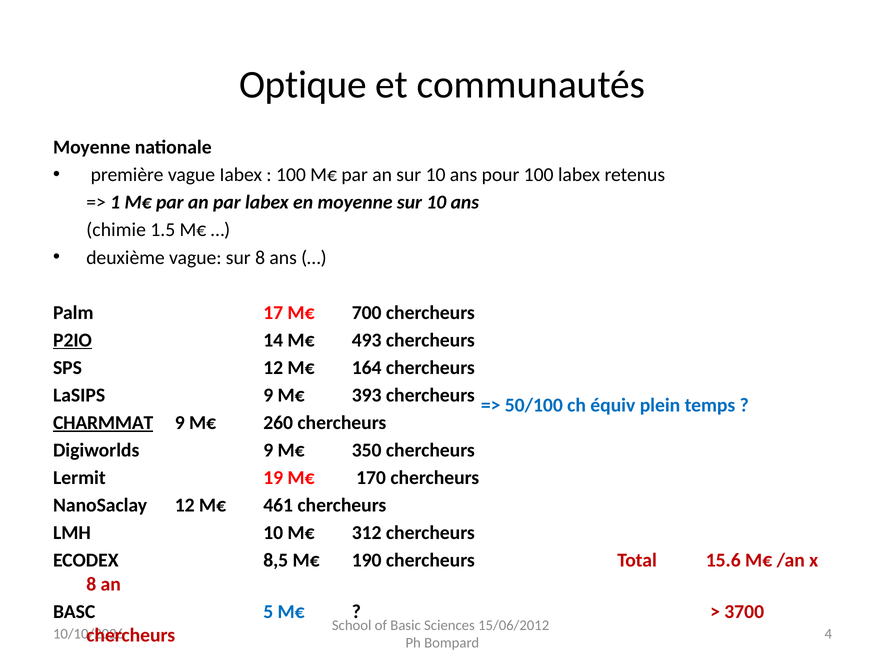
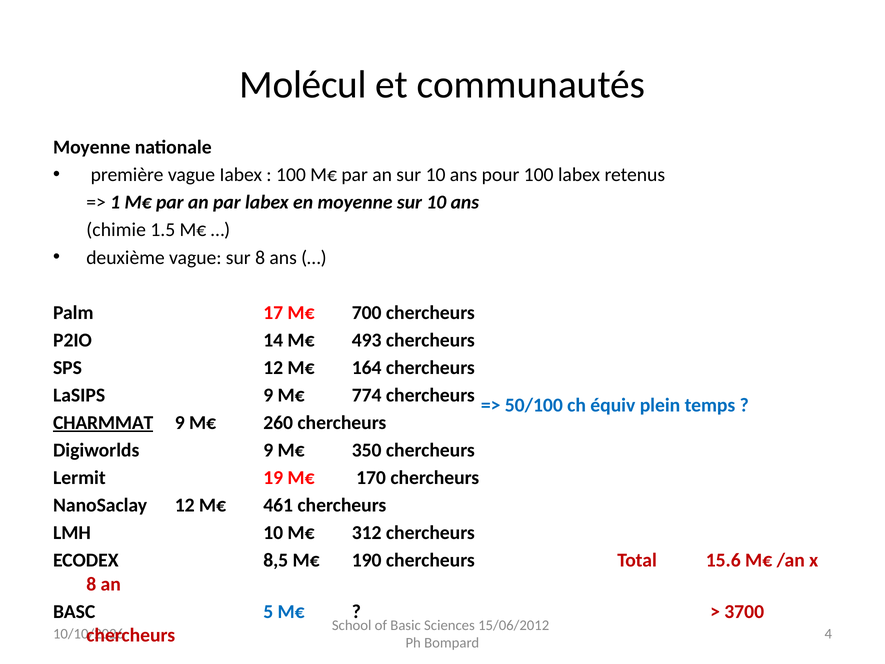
Optique: Optique -> Molécul
P2IO underline: present -> none
393: 393 -> 774
